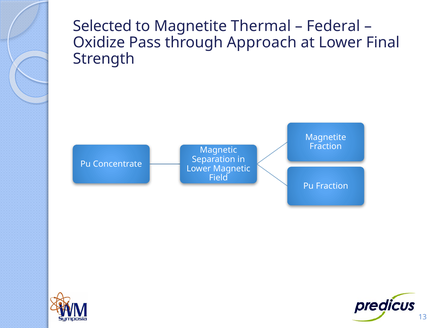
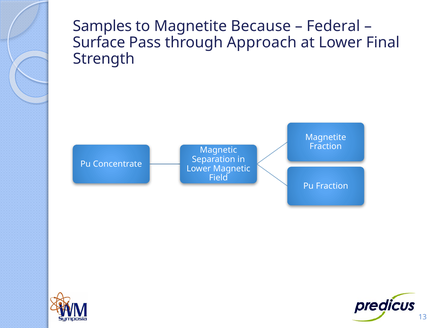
Selected: Selected -> Samples
Thermal: Thermal -> Because
Oxidize: Oxidize -> Surface
